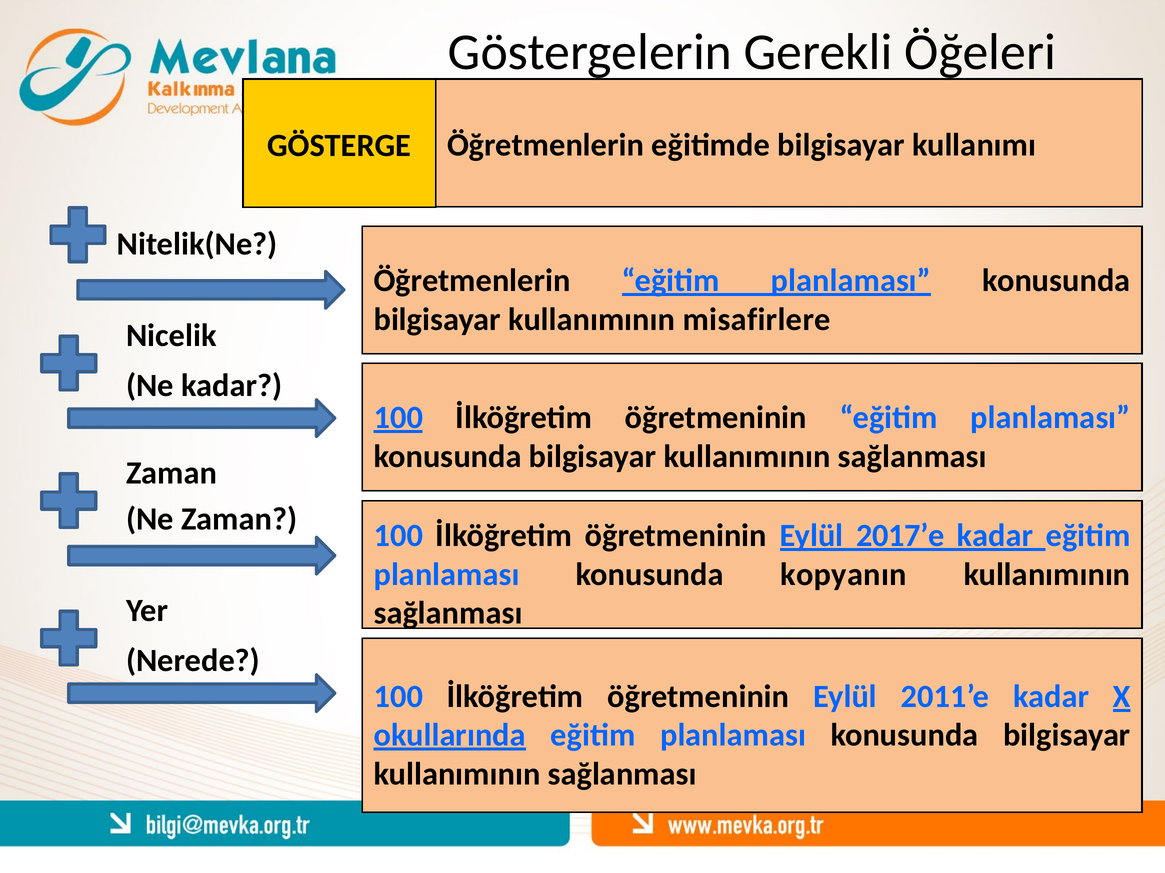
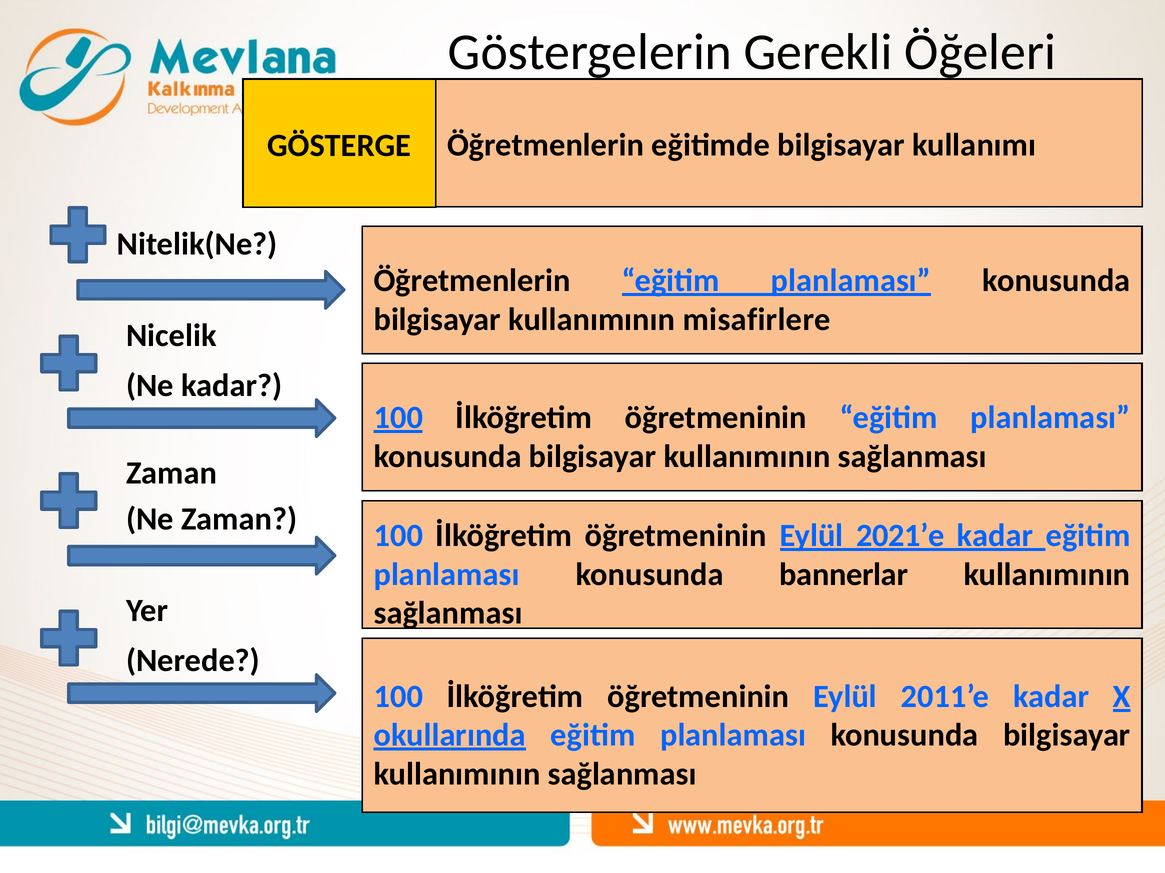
2017’e: 2017’e -> 2021’e
kopyanın: kopyanın -> bannerlar
